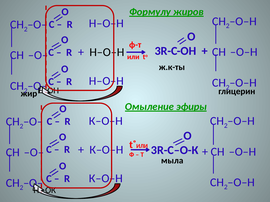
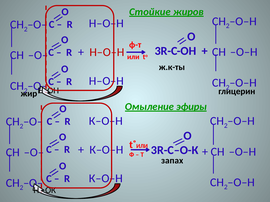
Формулу: Формулу -> Стойкие
Н–О–Н at (107, 52) colour: black -> red
мыла: мыла -> запах
